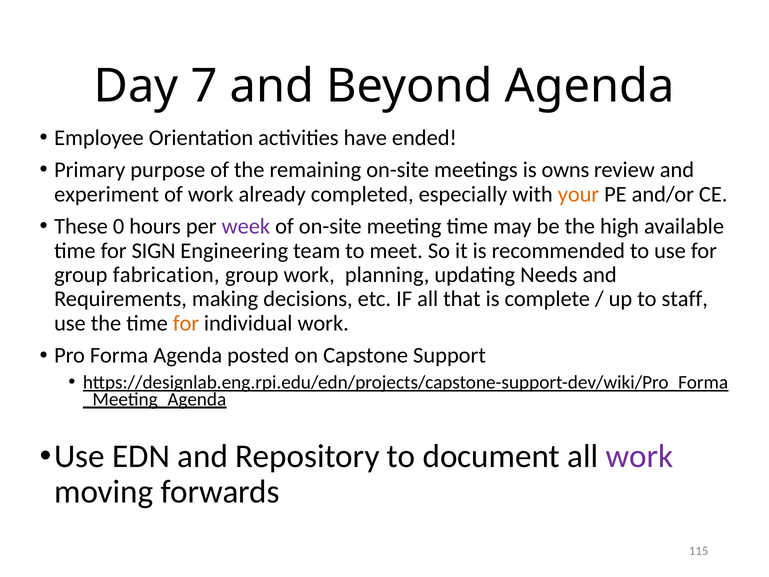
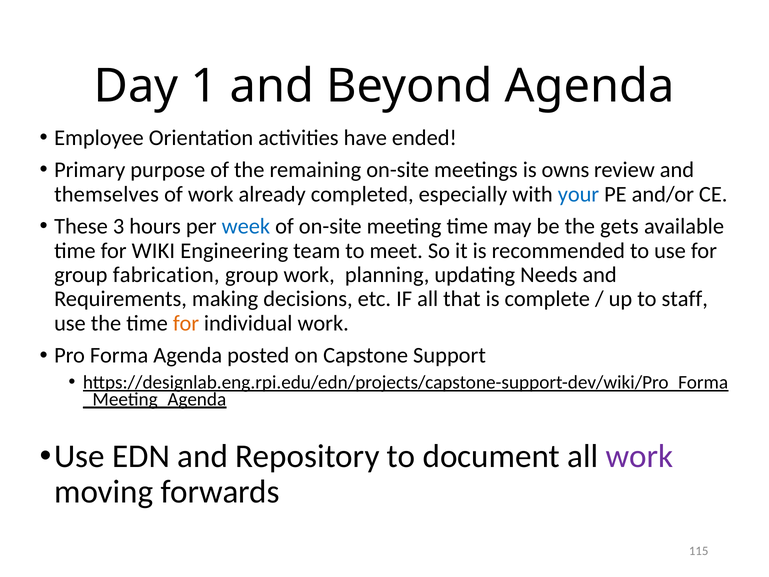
7: 7 -> 1
experiment: experiment -> themselves
your colour: orange -> blue
0: 0 -> 3
week colour: purple -> blue
high: high -> gets
SIGN: SIGN -> WIKI
